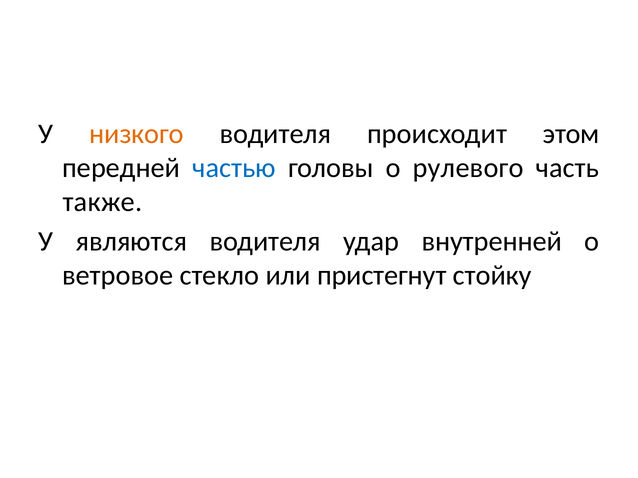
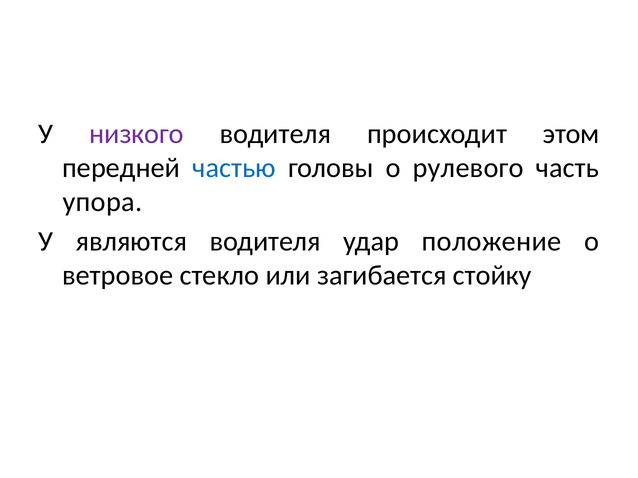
низкого colour: orange -> purple
также: также -> упора
внутренней: внутренней -> положение
пристегнут: пристегнут -> загибается
